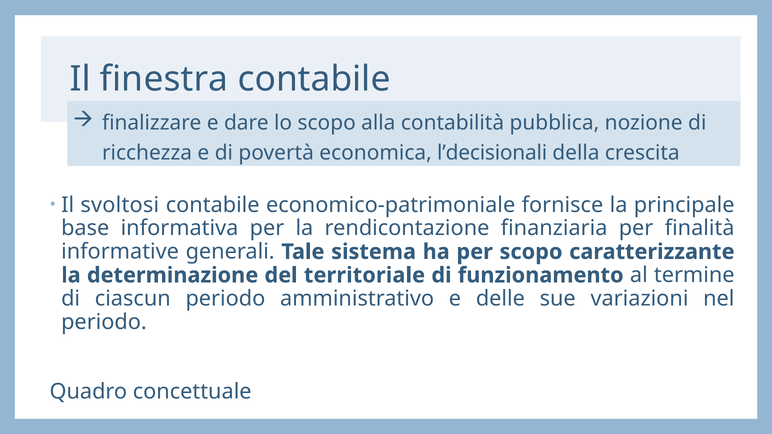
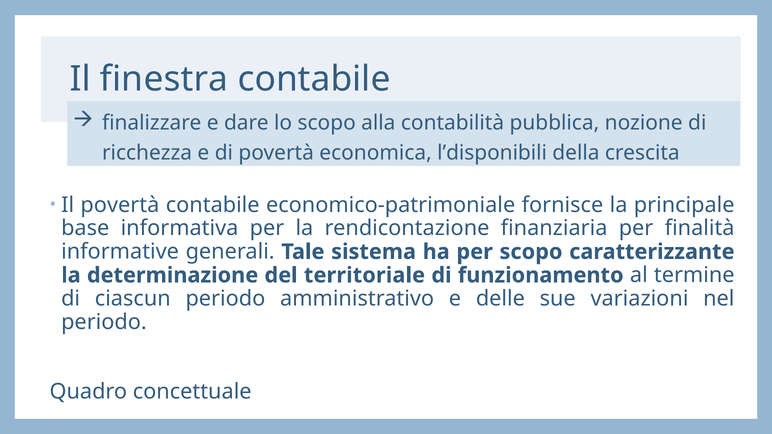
l’decisionali: l’decisionali -> l’disponibili
Il svoltosi: svoltosi -> povertà
